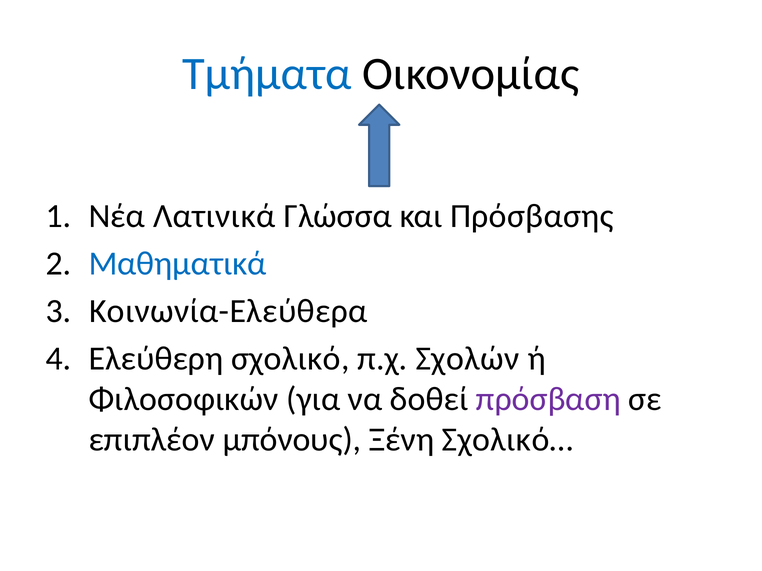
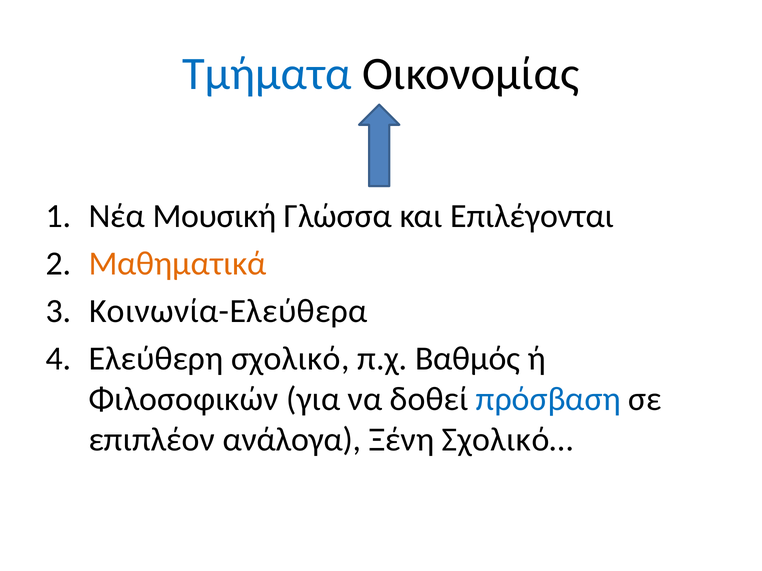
Λατινικά: Λατινικά -> Μουσική
Πρόσβασης: Πρόσβασης -> Επιλέγονται
Μαθηματικά colour: blue -> orange
Σχολών: Σχολών -> Βαθμός
πρόσβαση colour: purple -> blue
μπόνους: μπόνους -> ανάλογα
